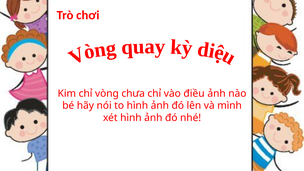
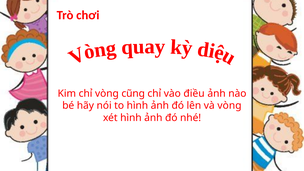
chưa: chưa -> cũng
và mình: mình -> vòng
